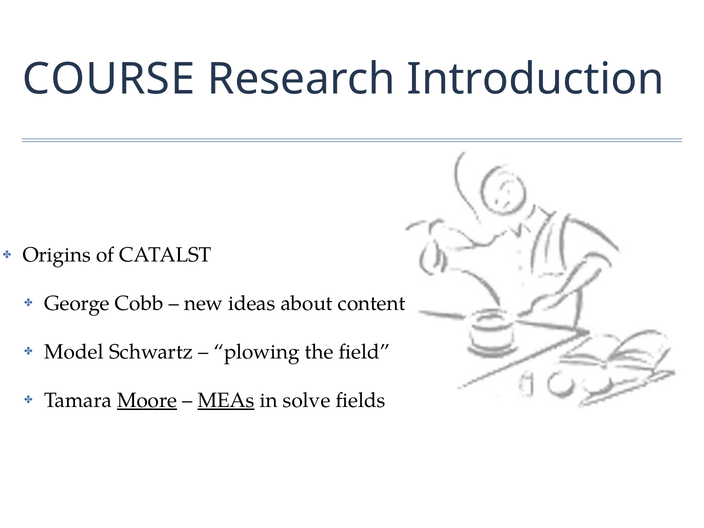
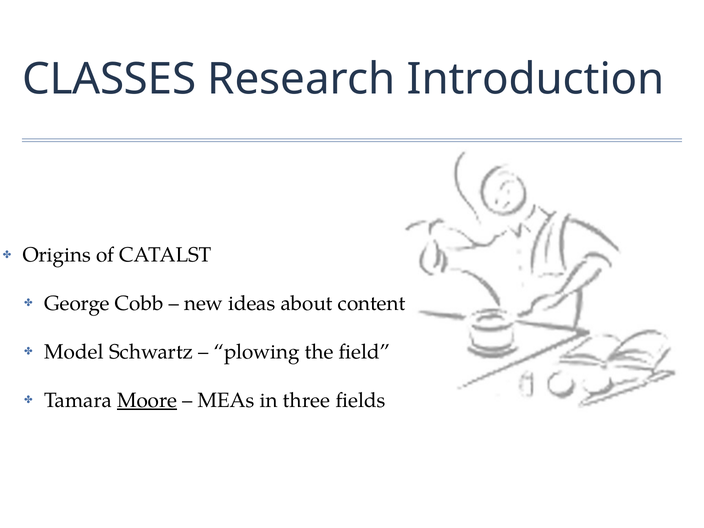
COURSE: COURSE -> CLASSES
MEAs underline: present -> none
solve: solve -> three
